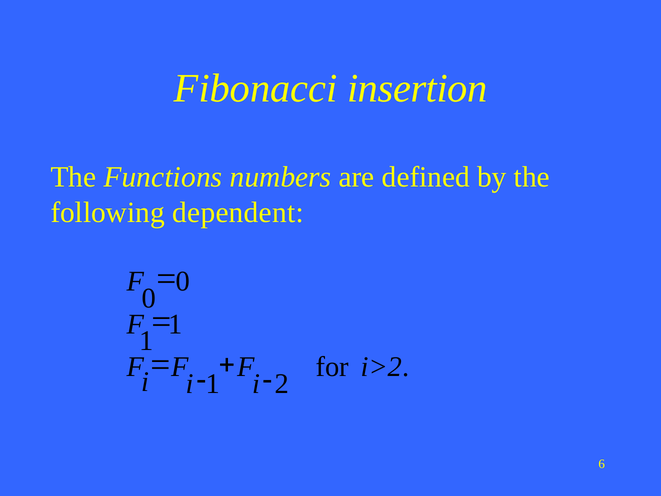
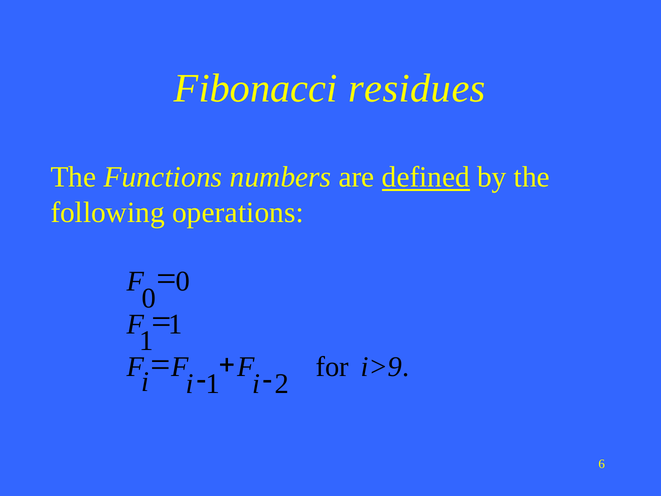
insertion: insertion -> residues
defined underline: none -> present
dependent: dependent -> operations
i>2: i>2 -> i>9
